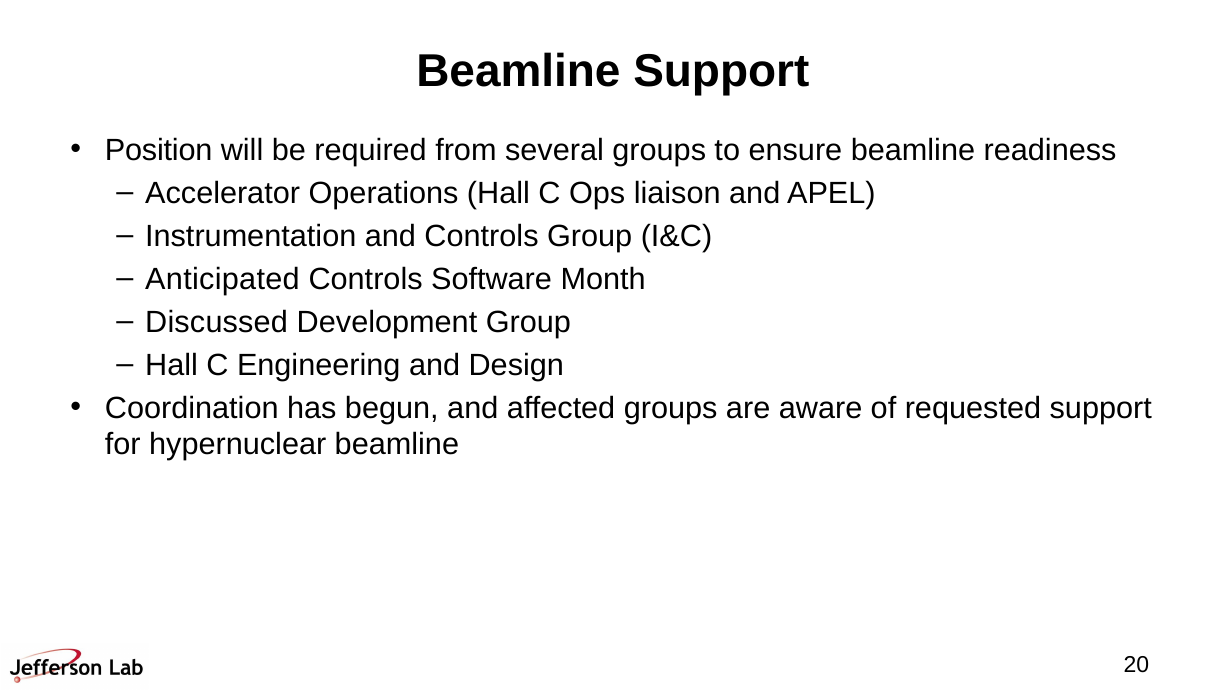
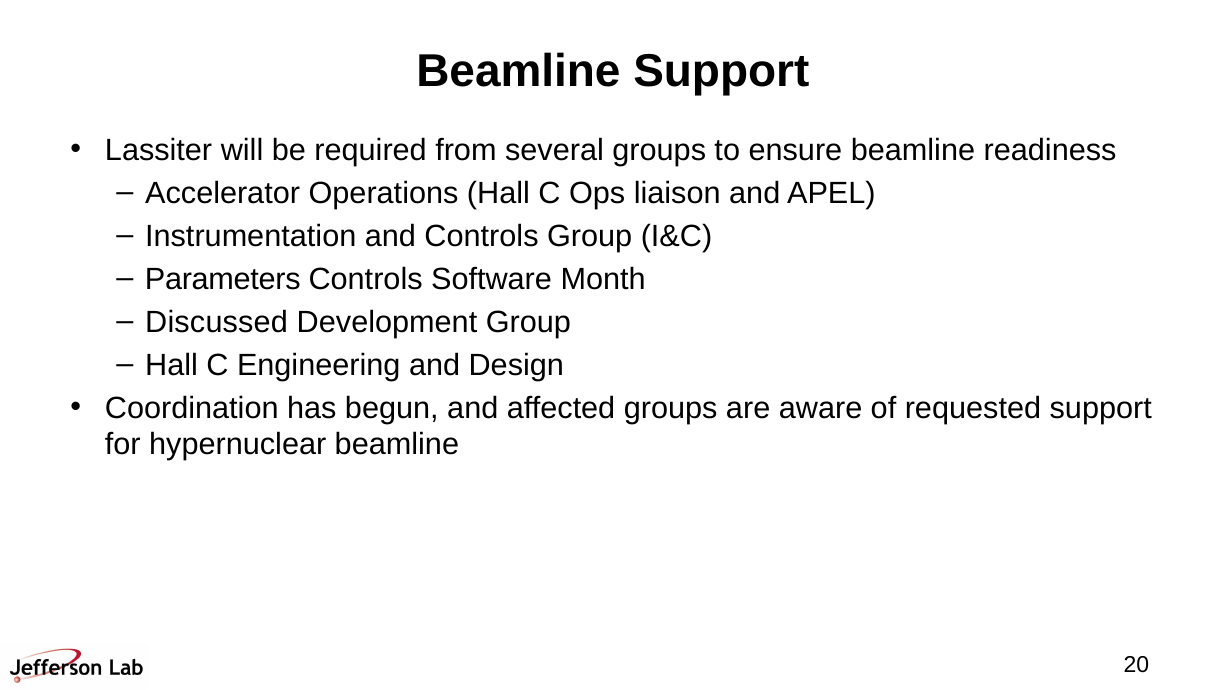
Position: Position -> Lassiter
Anticipated: Anticipated -> Parameters
